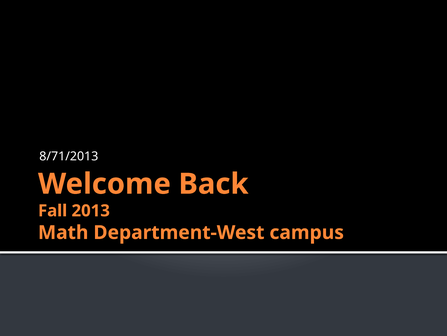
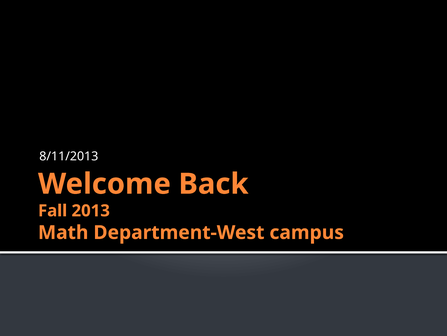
8/71/2013: 8/71/2013 -> 8/11/2013
